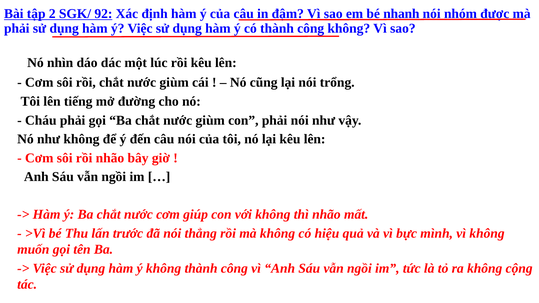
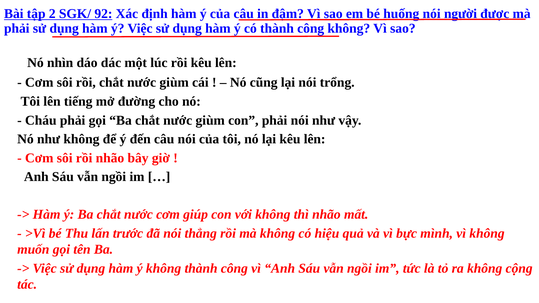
nhanh: nhanh -> huống
nhóm: nhóm -> người
